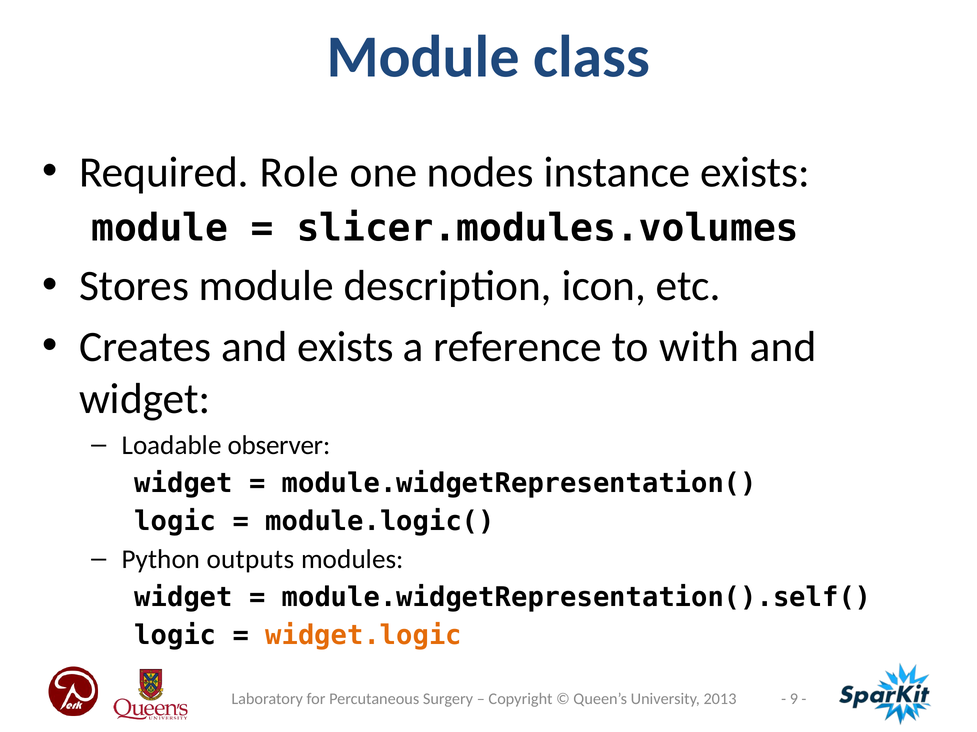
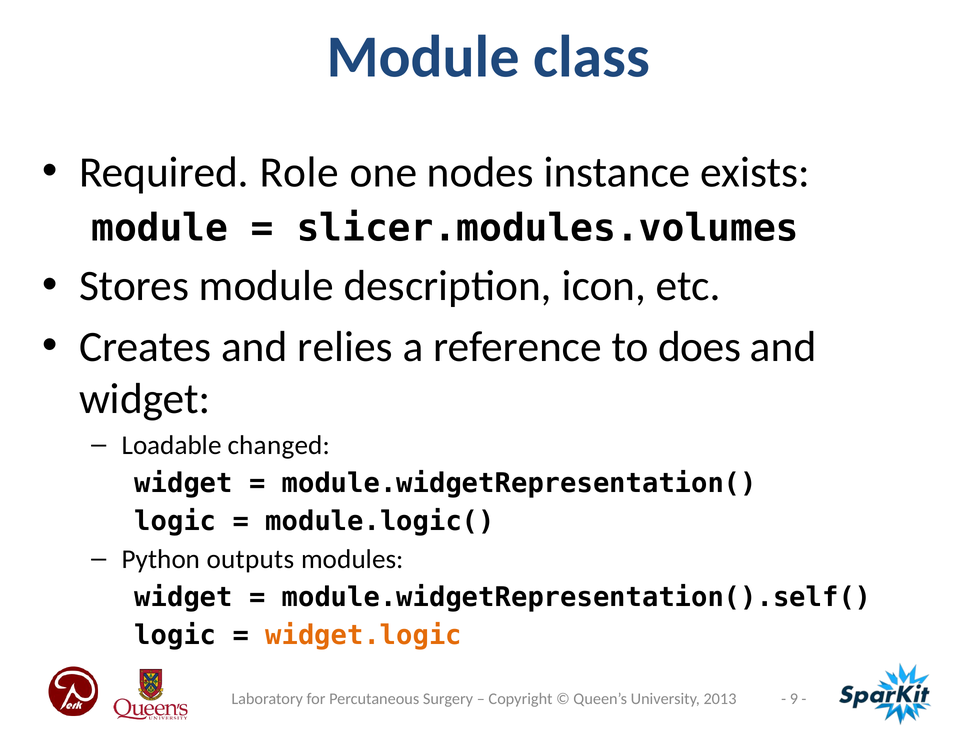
and exists: exists -> relies
with: with -> does
observer: observer -> changed
